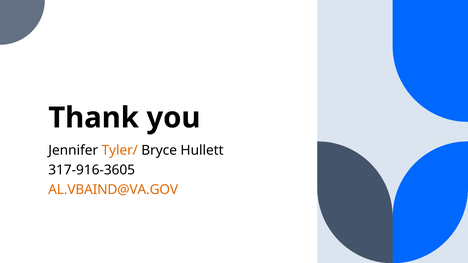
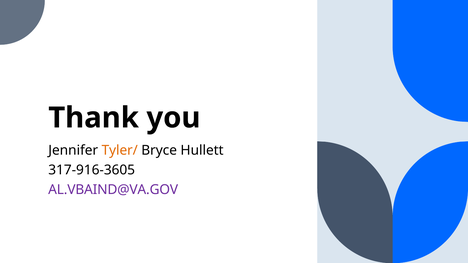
AL.VBAIND@VA.GOV colour: orange -> purple
